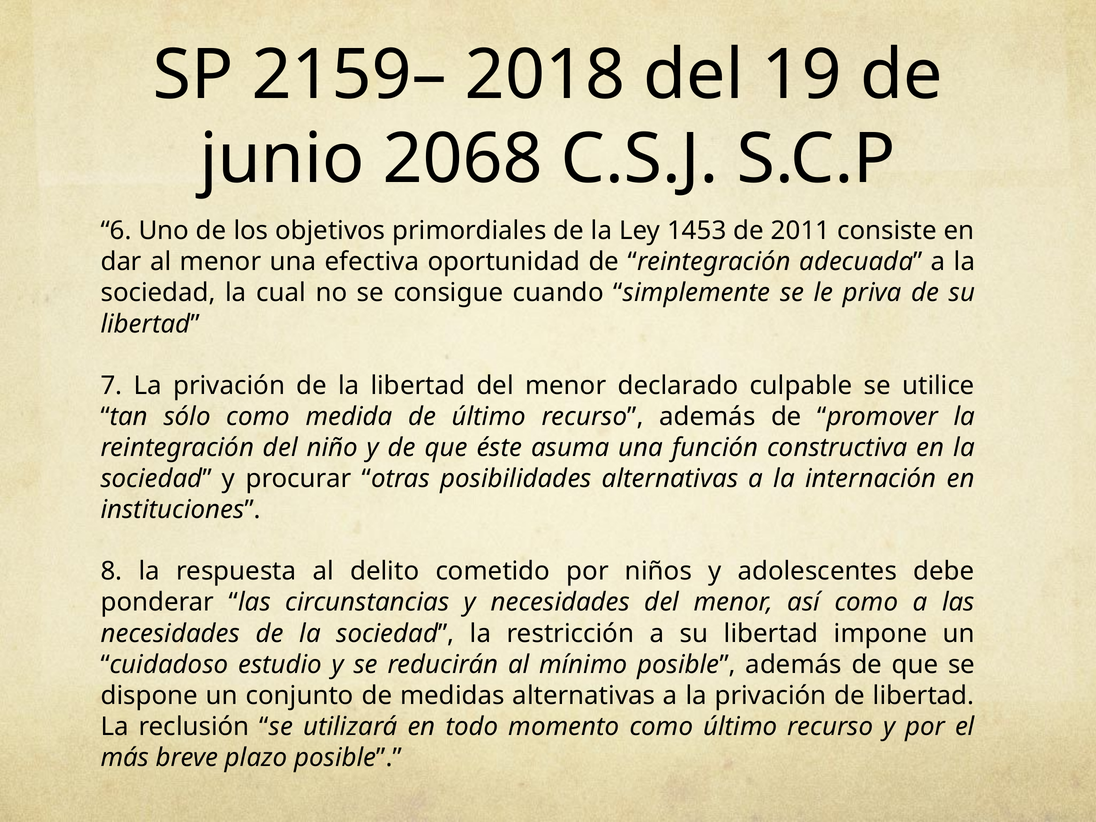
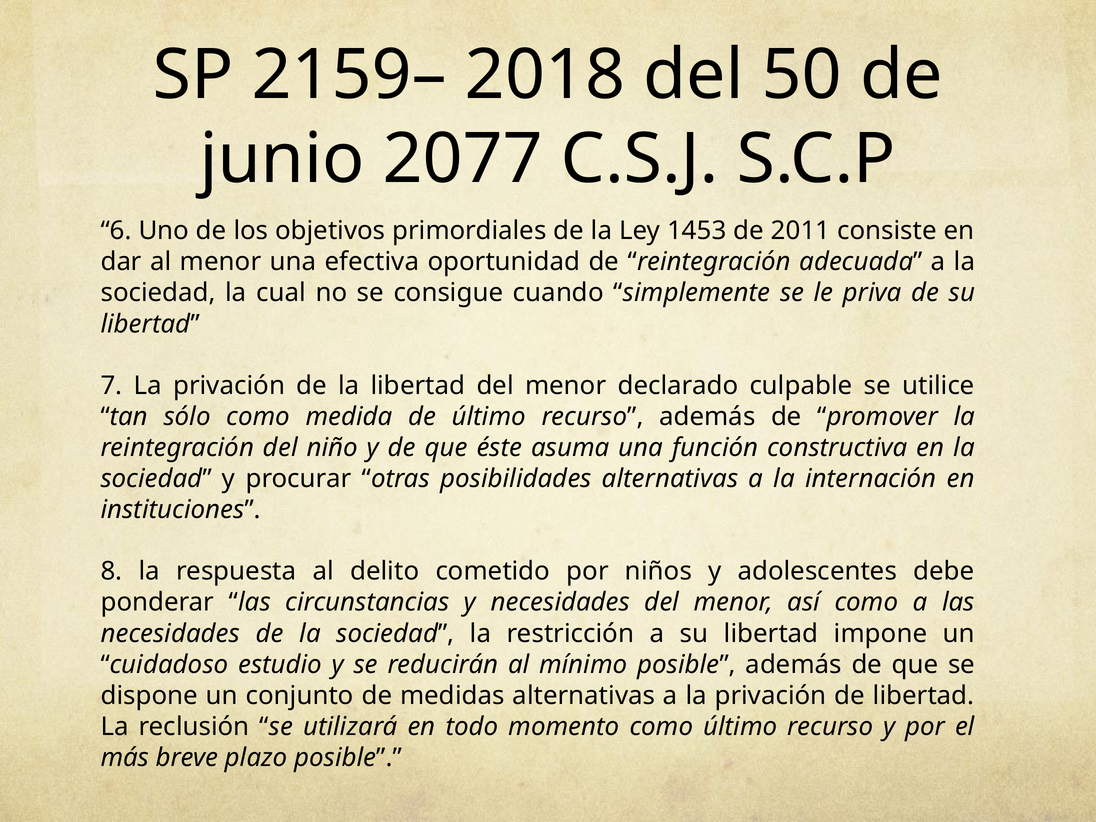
19: 19 -> 50
2068: 2068 -> 2077
